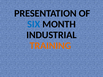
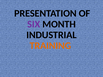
SIX colour: blue -> purple
